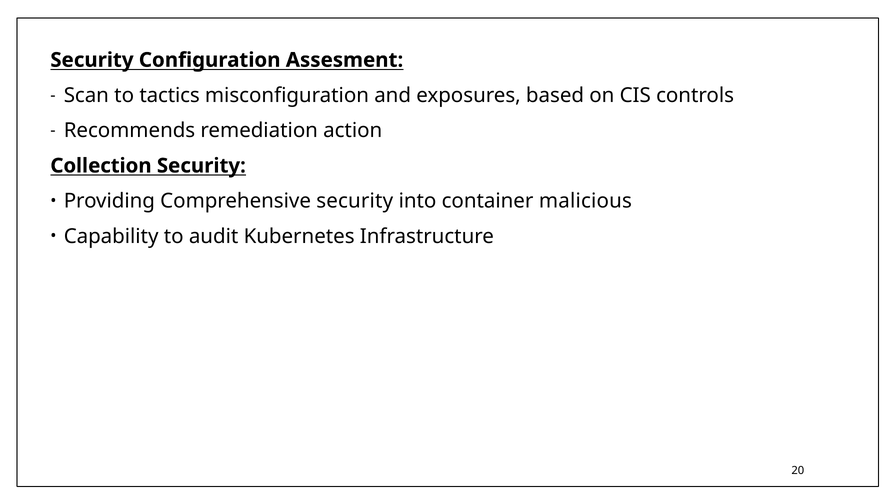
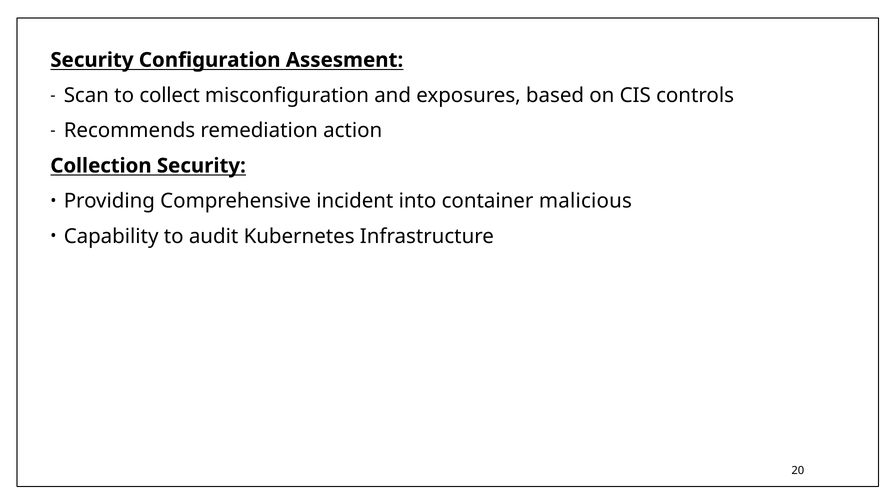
tactics: tactics -> collect
Comprehensive security: security -> incident
